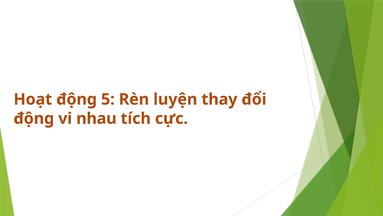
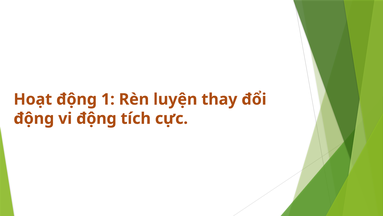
5: 5 -> 1
vi nhau: nhau -> động
